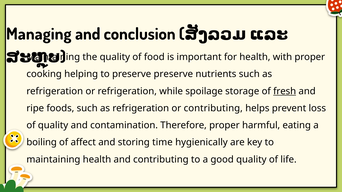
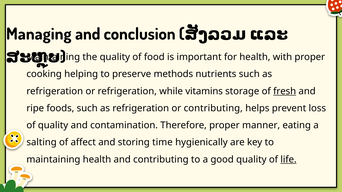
preserve preserve: preserve -> methods
spoilage: spoilage -> vitamins
harmful: harmful -> manner
boiling: boiling -> salting
life underline: none -> present
